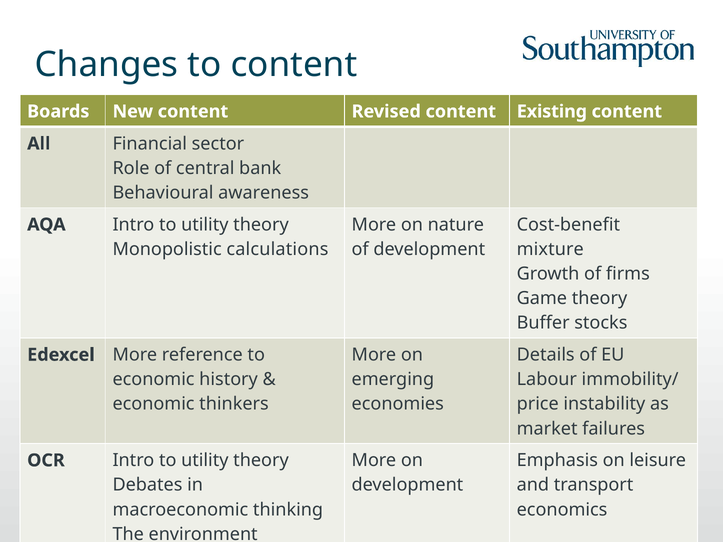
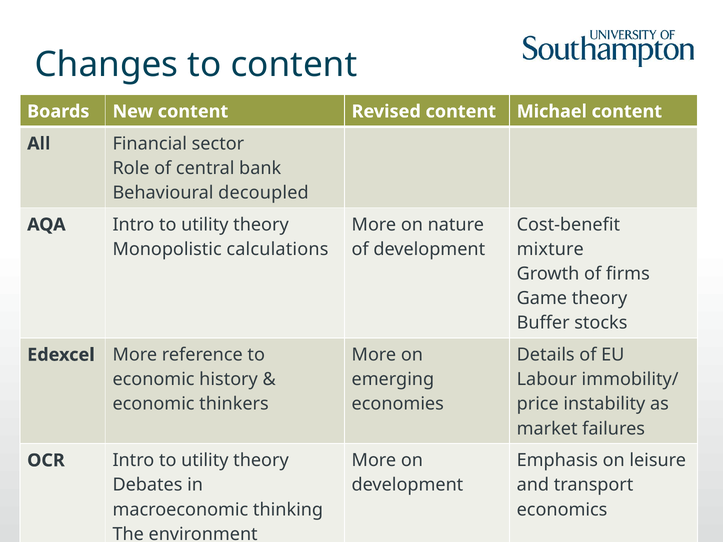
Existing: Existing -> Michael
awareness: awareness -> decoupled
